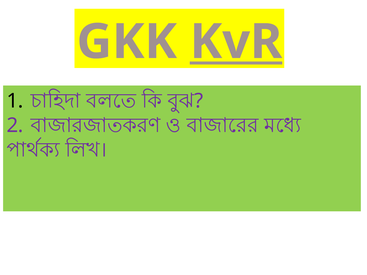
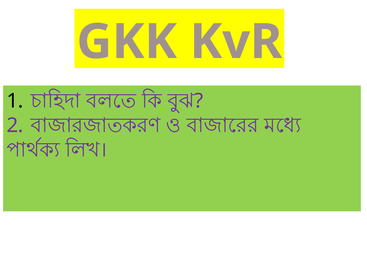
KvR underline: present -> none
